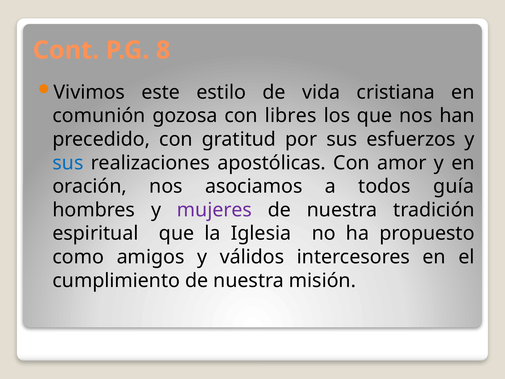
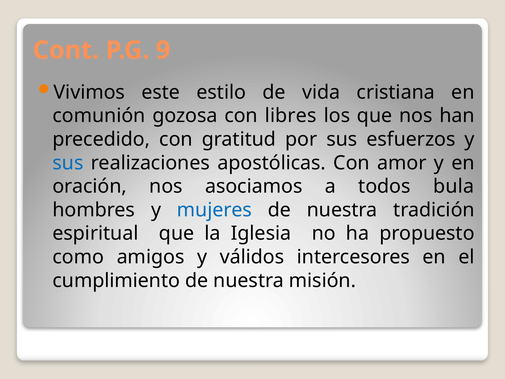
8: 8 -> 9
guía: guía -> bula
mujeres colour: purple -> blue
